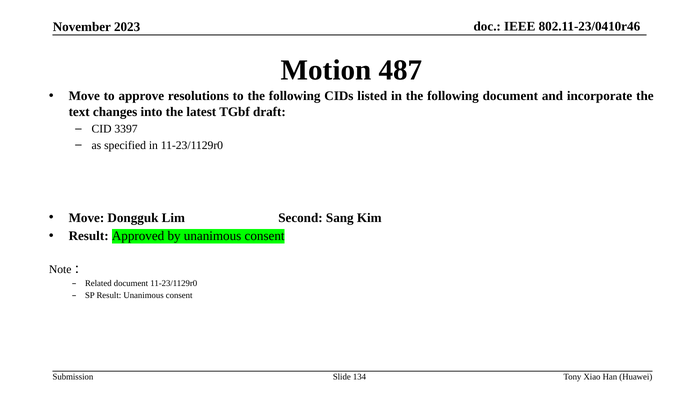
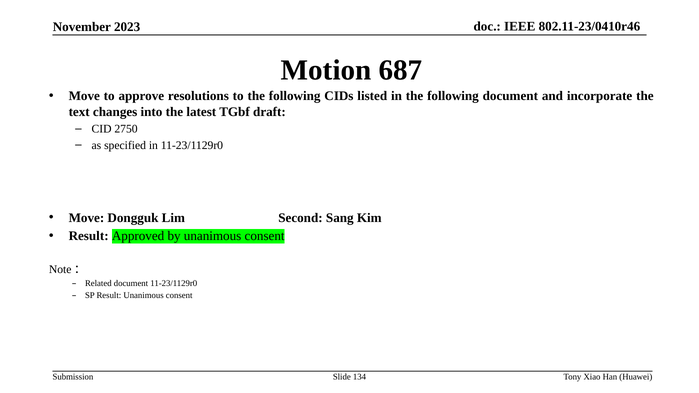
487: 487 -> 687
3397: 3397 -> 2750
